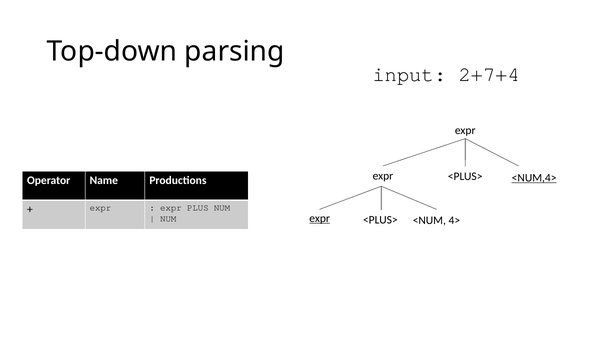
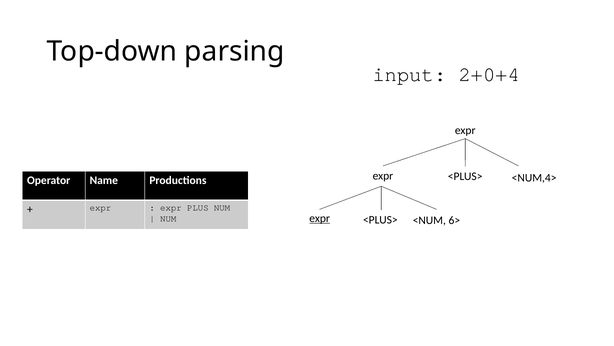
2+7+4: 2+7+4 -> 2+0+4
<NUM,4> underline: present -> none
4>: 4> -> 6>
